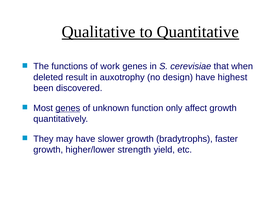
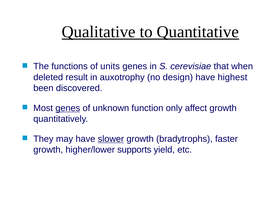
work: work -> units
slower underline: none -> present
strength: strength -> supports
